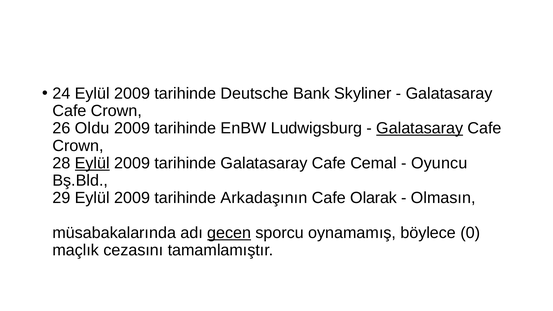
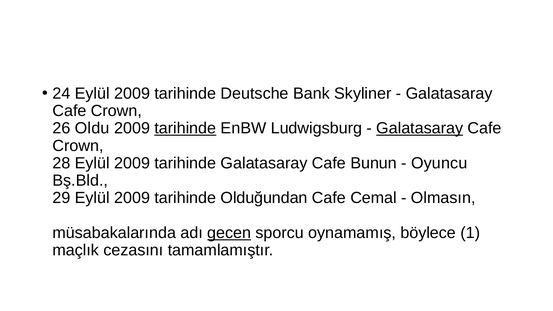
tarihinde at (185, 128) underline: none -> present
Eylül at (92, 163) underline: present -> none
Cemal: Cemal -> Bunun
Arkadaşının: Arkadaşının -> Olduğundan
Olarak: Olarak -> Cemal
0: 0 -> 1
